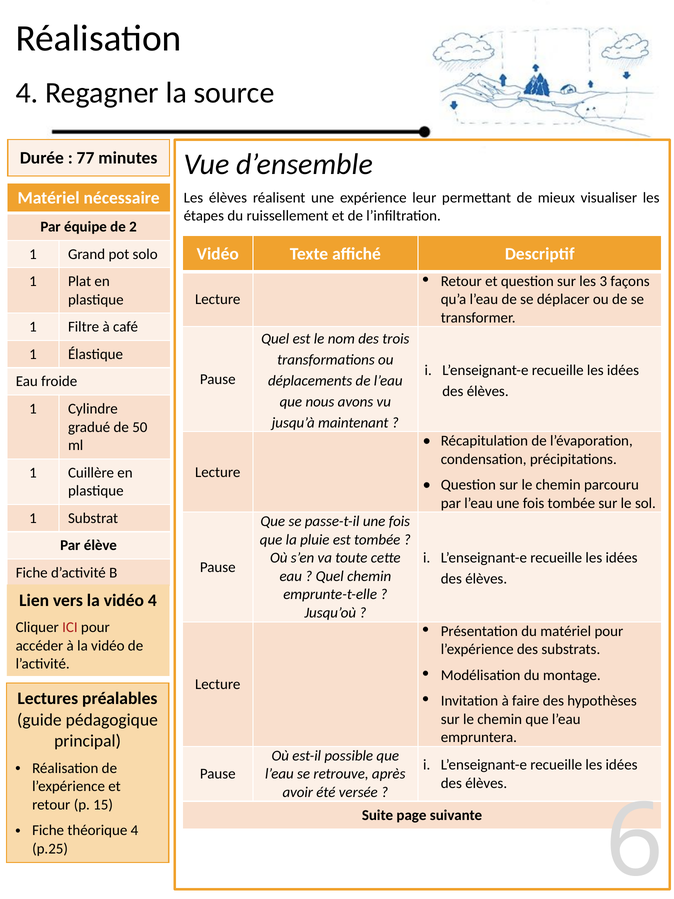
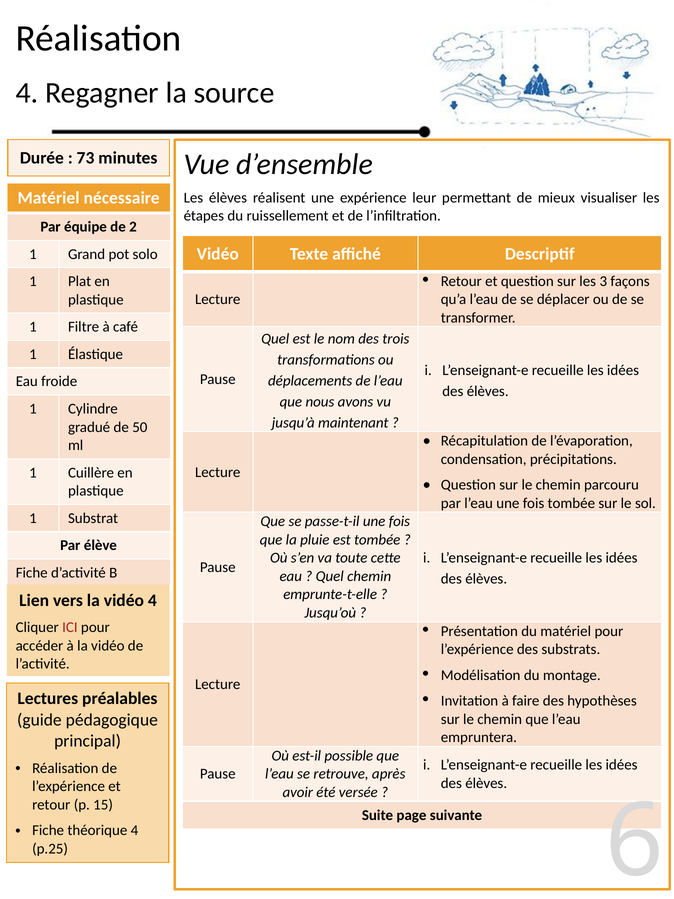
77: 77 -> 73
